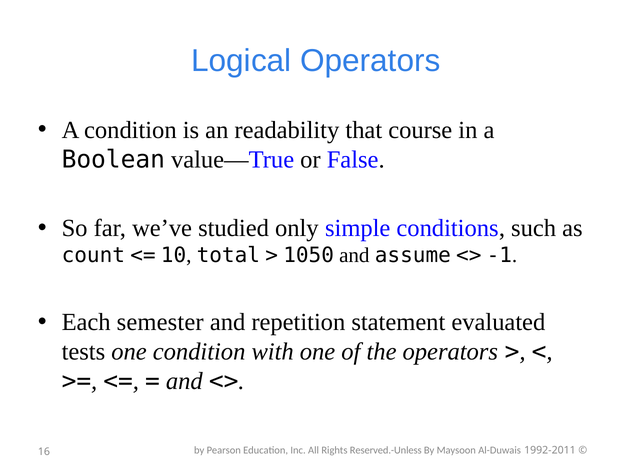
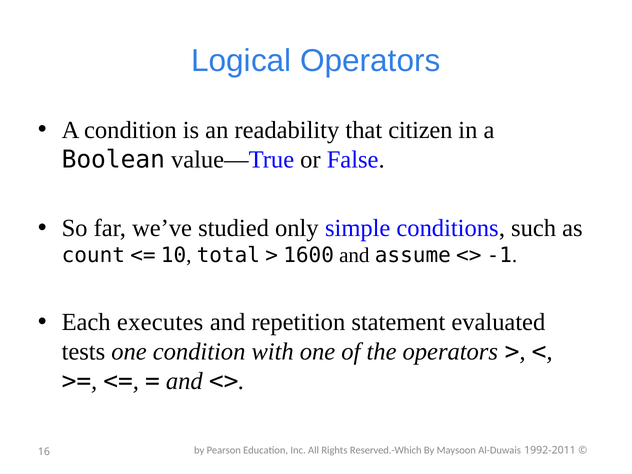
course: course -> citizen
1050: 1050 -> 1600
semester: semester -> executes
Reserved.-Unless: Reserved.-Unless -> Reserved.-Which
